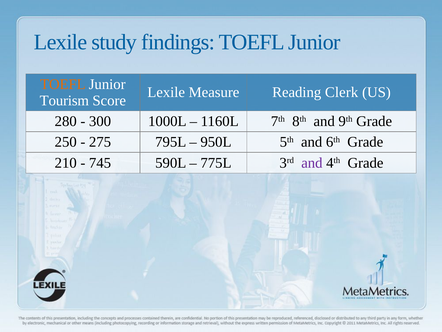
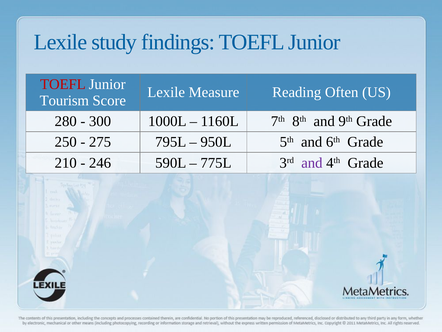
TOEFL at (63, 84) colour: orange -> red
Clerk: Clerk -> Often
745: 745 -> 246
